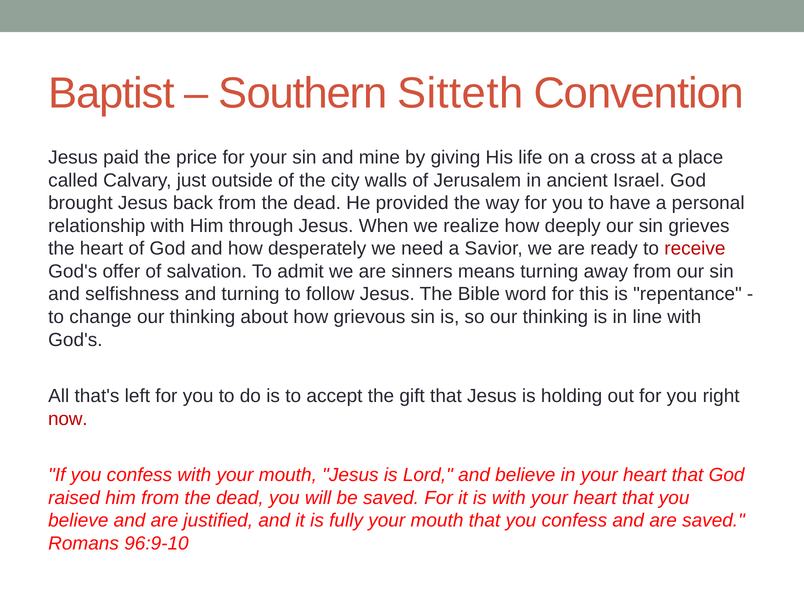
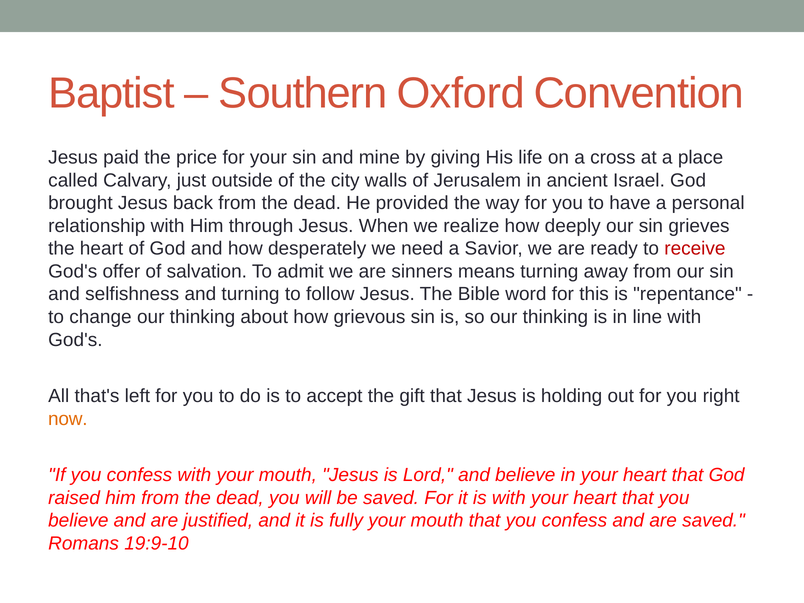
Sitteth: Sitteth -> Oxford
now colour: red -> orange
96:9-10: 96:9-10 -> 19:9-10
